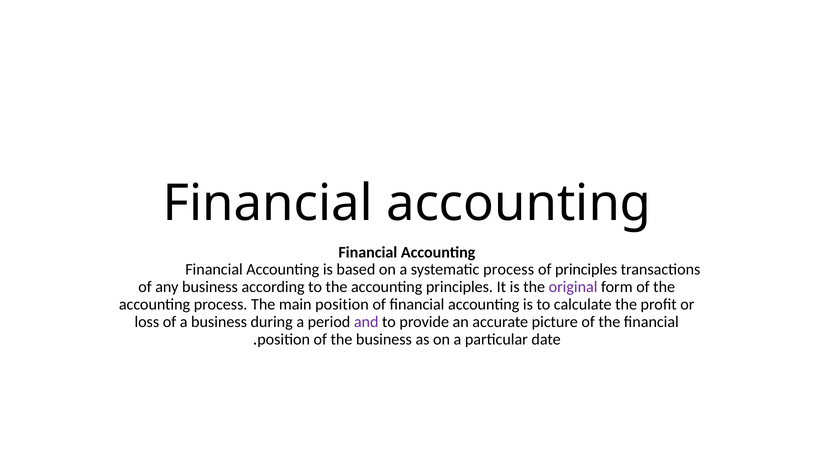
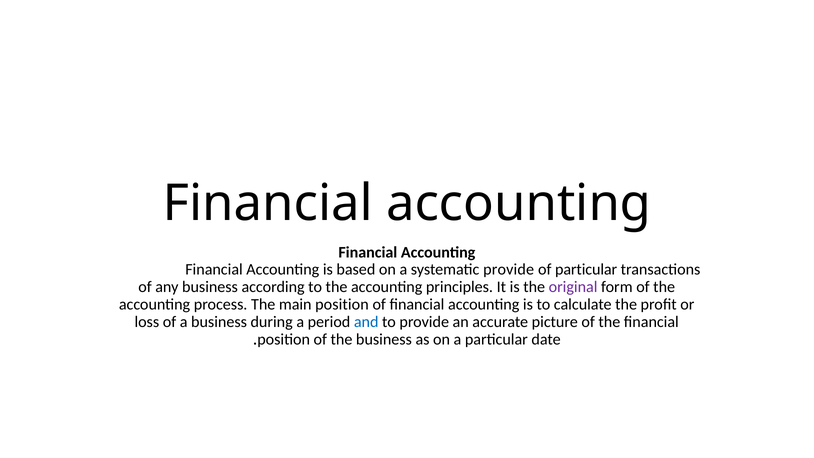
systematic process: process -> provide
of principles: principles -> particular
and colour: purple -> blue
